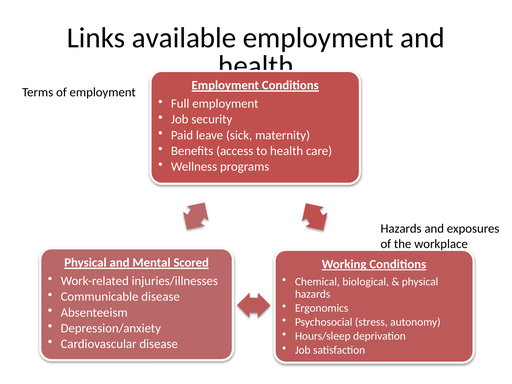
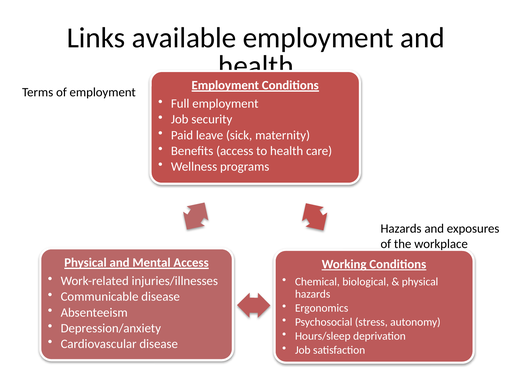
Mental Scored: Scored -> Access
